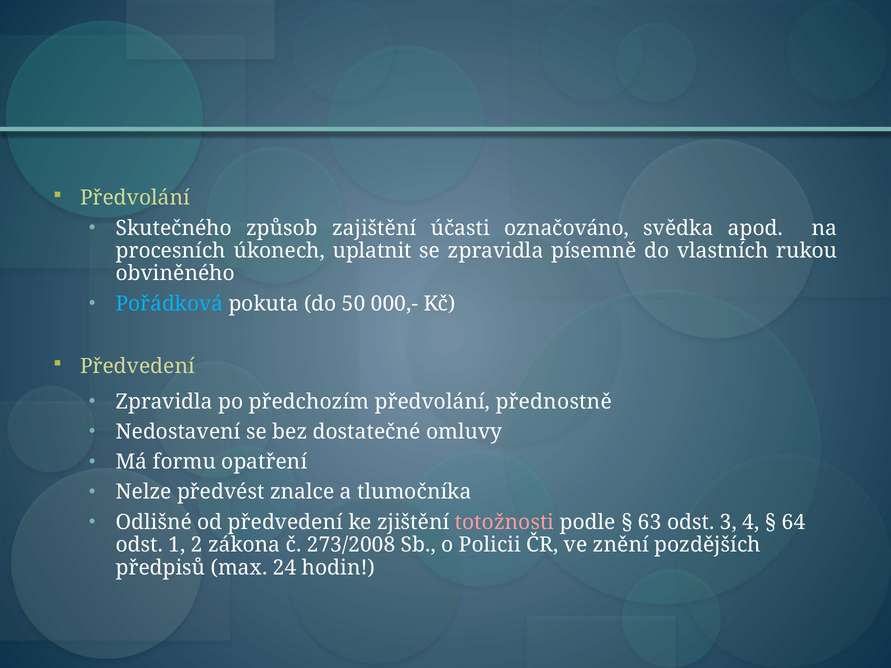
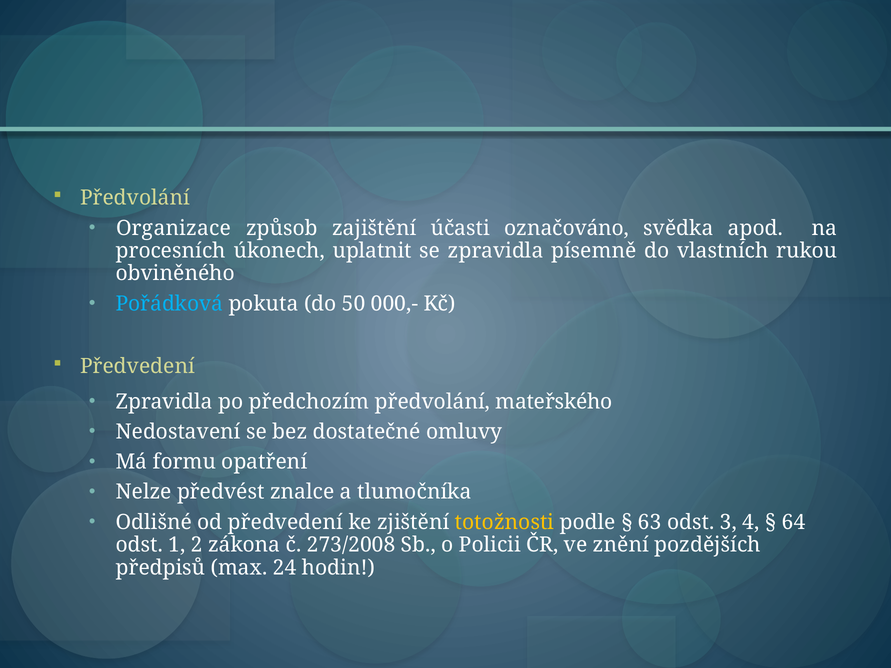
Skutečného: Skutečného -> Organizace
přednostně: přednostně -> mateřského
totožnosti colour: pink -> yellow
